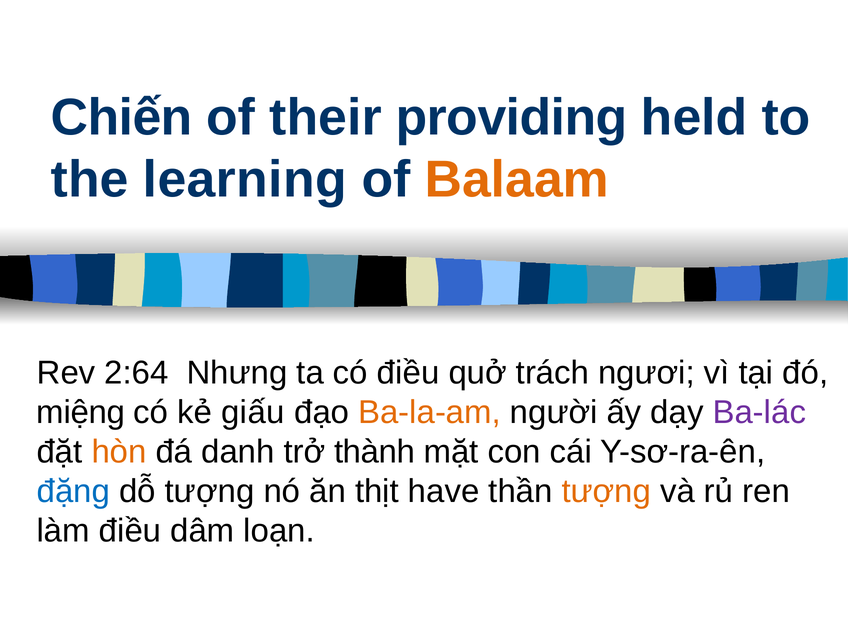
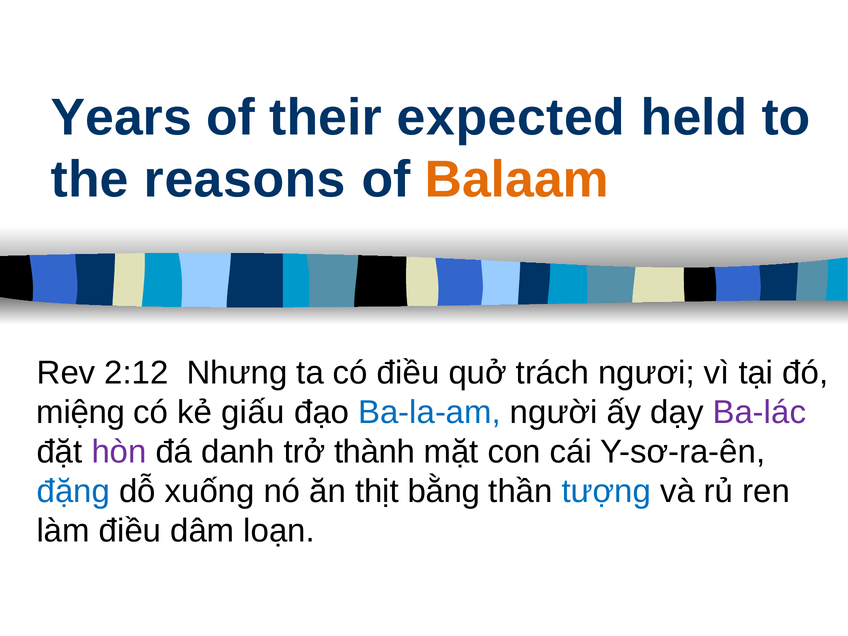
Chiến: Chiến -> Years
providing: providing -> expected
learning: learning -> reasons
2:64: 2:64 -> 2:12
Ba-la-am colour: orange -> blue
hòn colour: orange -> purple
dỗ tượng: tượng -> xuống
have: have -> bằng
tượng at (606, 491) colour: orange -> blue
